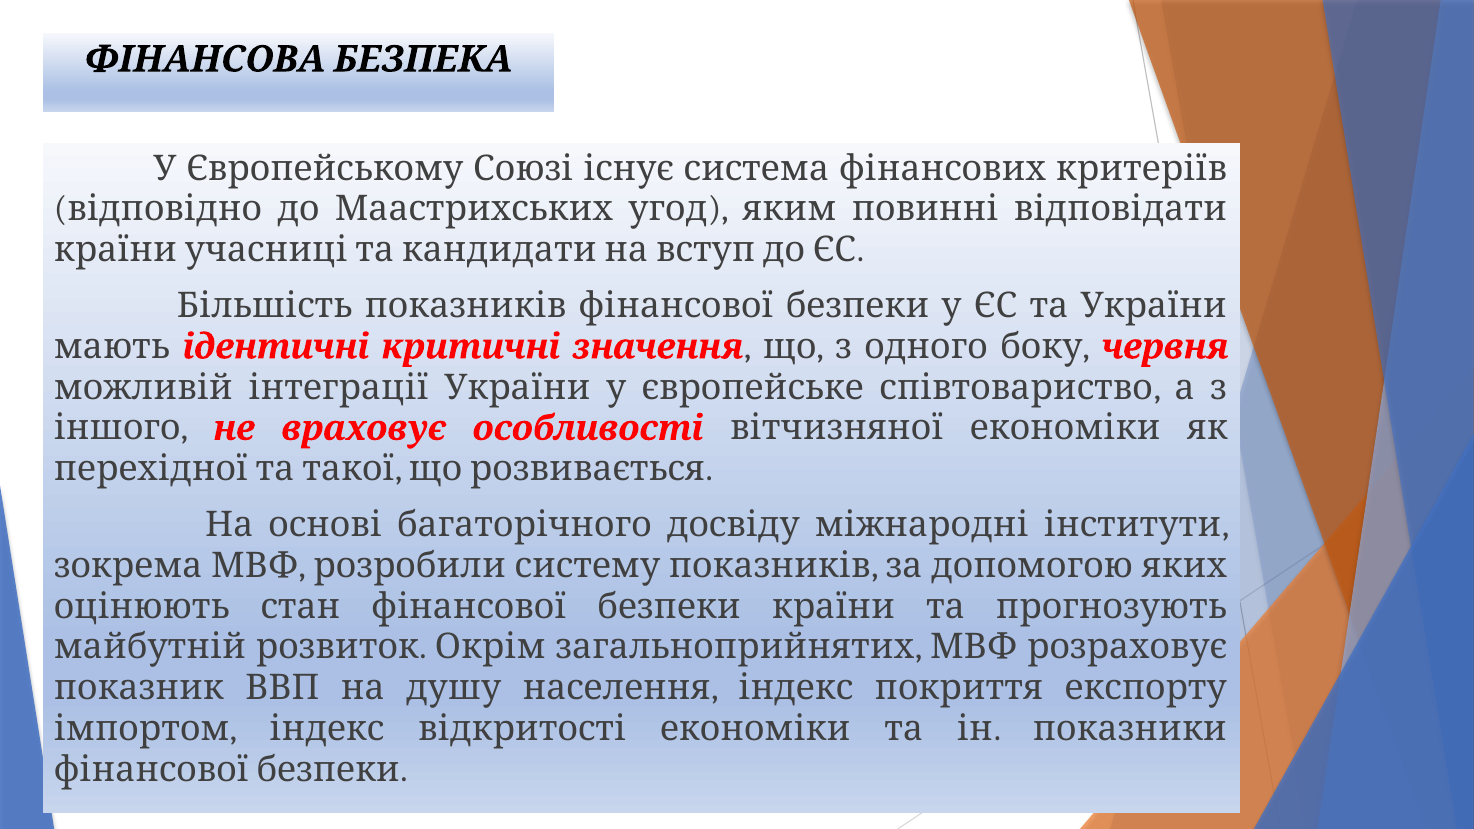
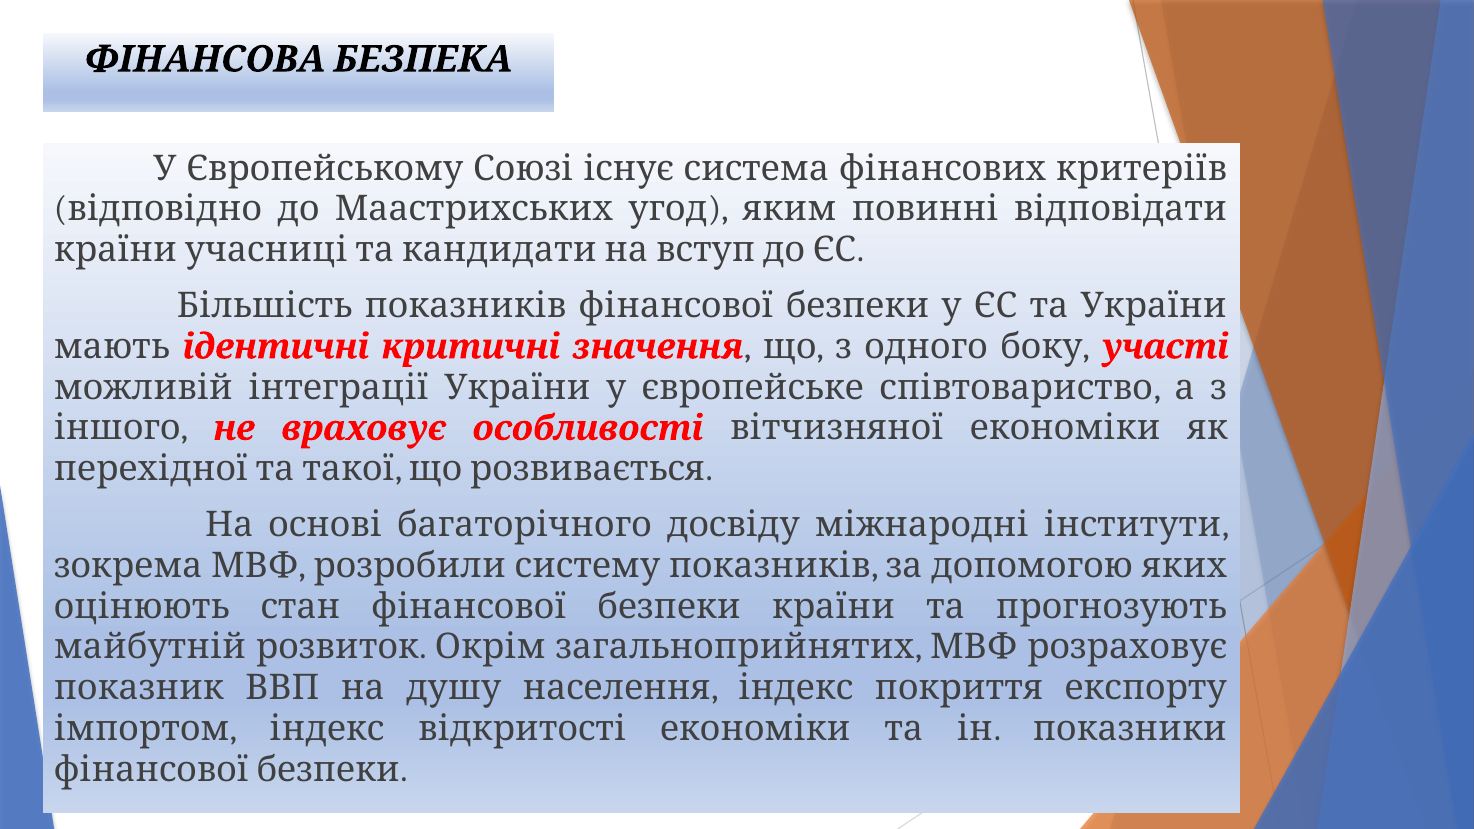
червня: червня -> участі
